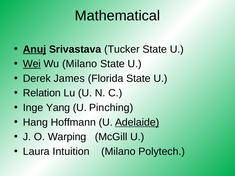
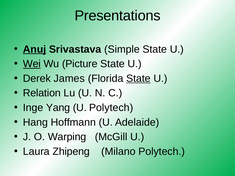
Mathematical: Mathematical -> Presentations
Tucker: Tucker -> Simple
Wu Milano: Milano -> Picture
State at (138, 79) underline: none -> present
U Pinching: Pinching -> Polytech
Adelaide underline: present -> none
Intuition: Intuition -> Zhipeng
